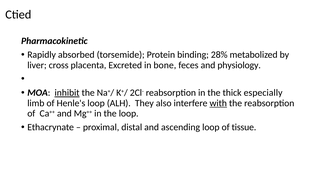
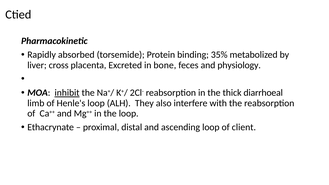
28%: 28% -> 35%
especially: especially -> diarrhoeal
with underline: present -> none
tissue: tissue -> client
